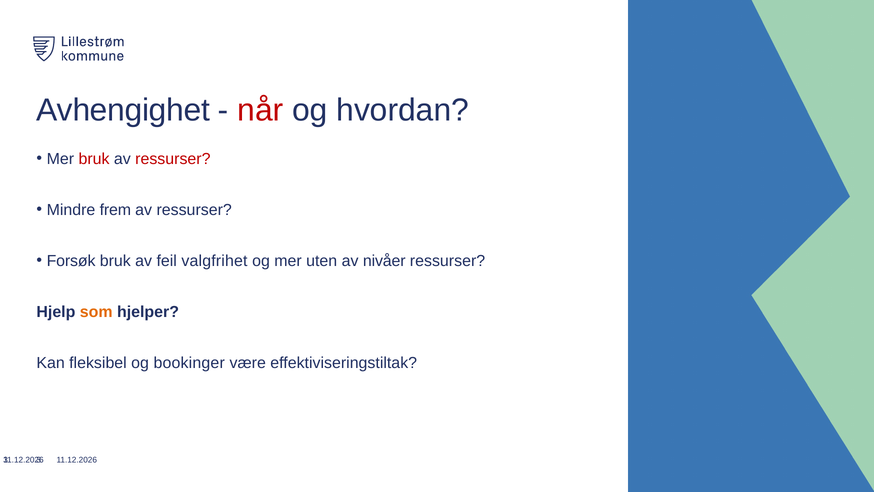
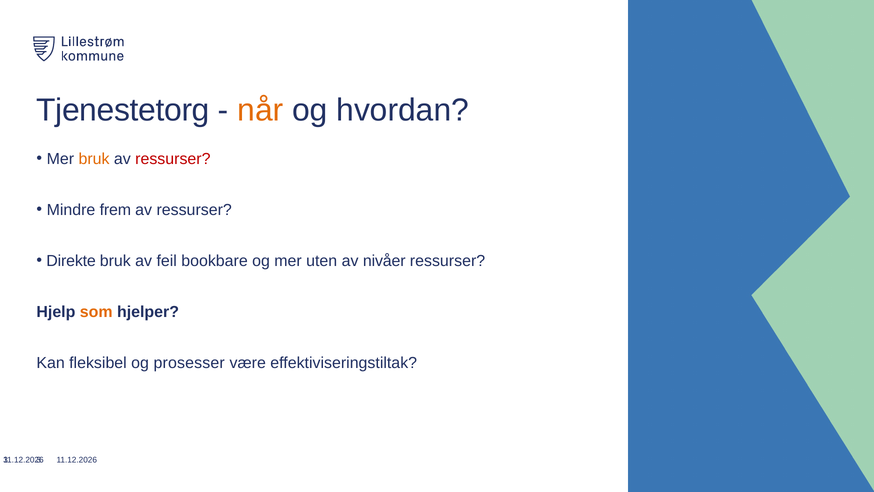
Avhengighet: Avhengighet -> Tjenestetorg
når colour: red -> orange
bruk at (94, 159) colour: red -> orange
Forsøk: Forsøk -> Direkte
valgfrihet: valgfrihet -> bookbare
bookinger: bookinger -> prosesser
